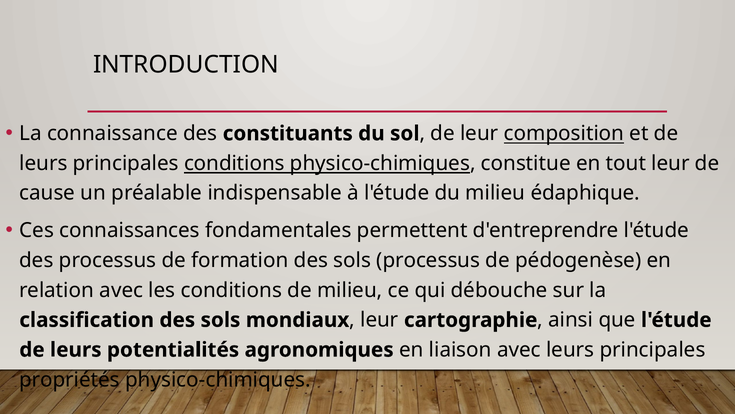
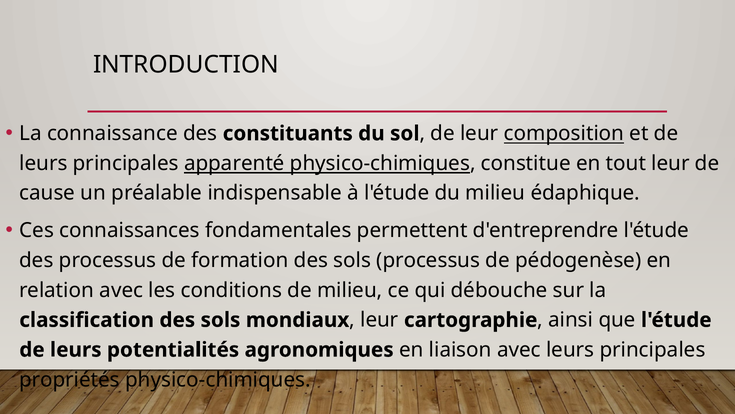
principales conditions: conditions -> apparenté
